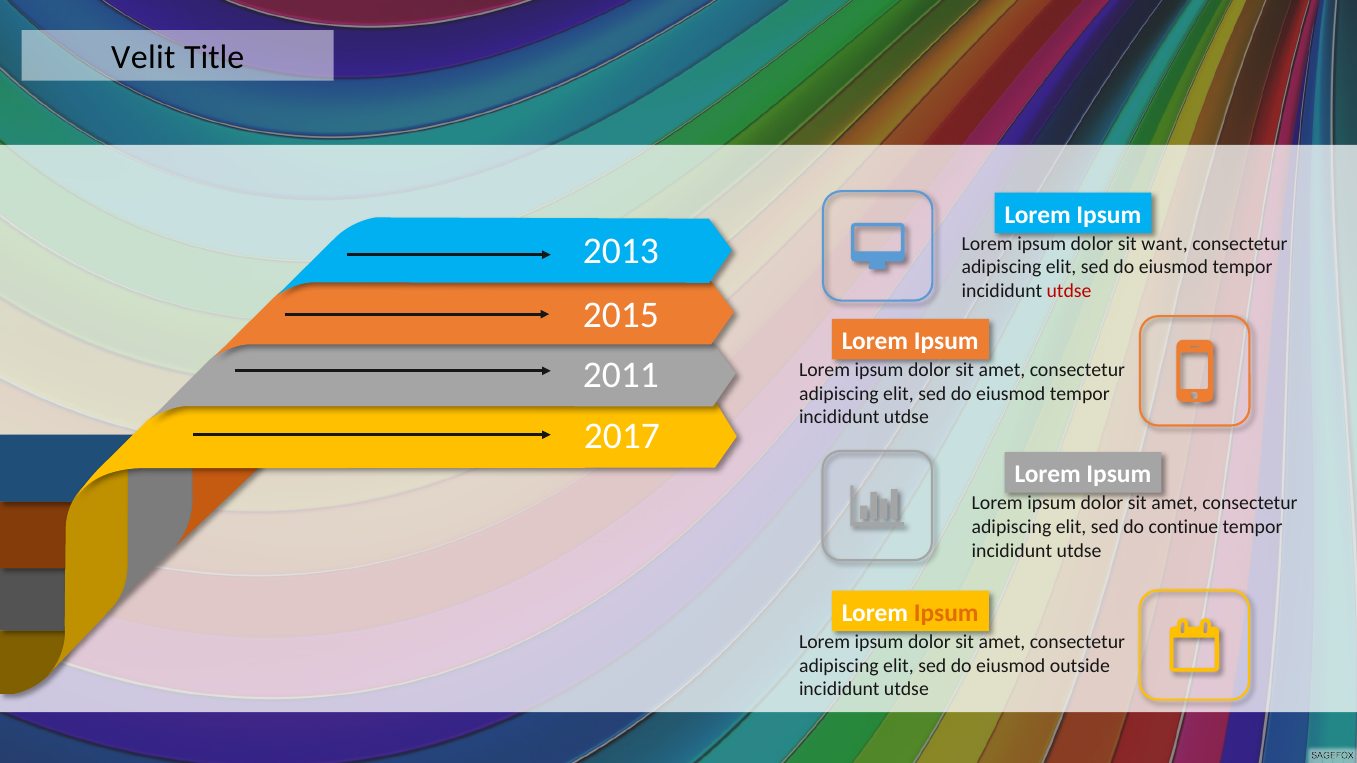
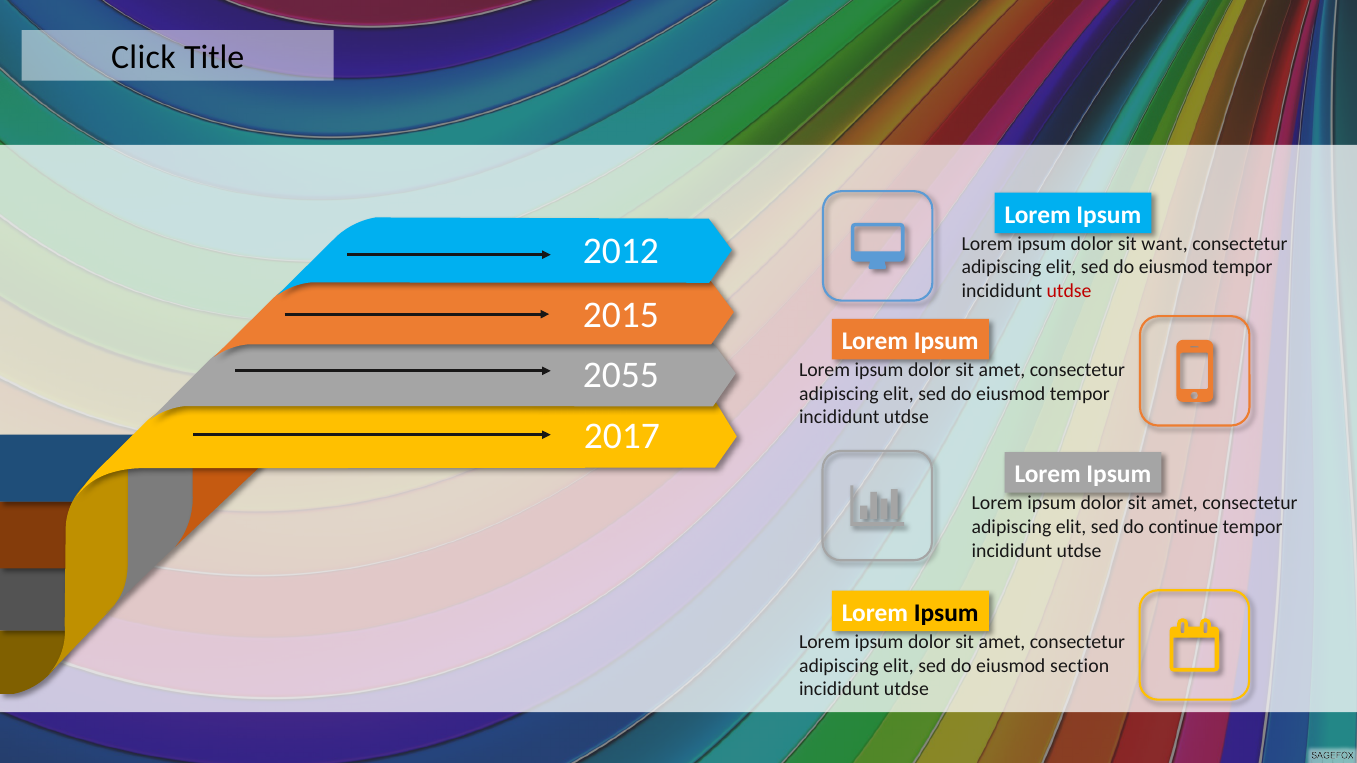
Velit: Velit -> Click
2013: 2013 -> 2012
2011: 2011 -> 2055
Ipsum at (946, 613) colour: orange -> black
outside: outside -> section
